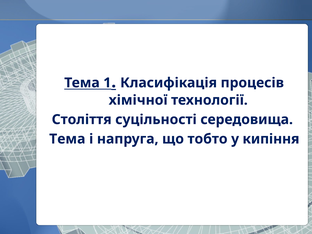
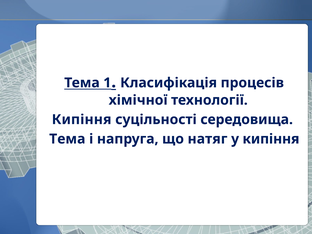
Століття at (82, 120): Століття -> Кипіння
тобто: тобто -> натяг
